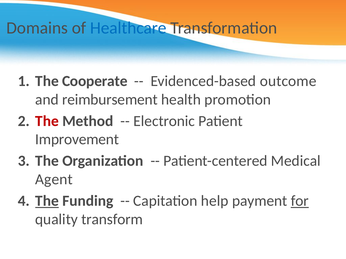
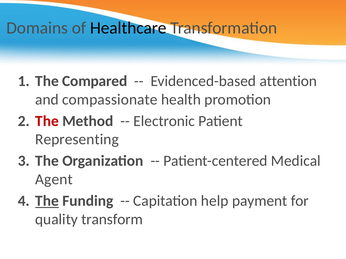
Healthcare colour: blue -> black
Cooperate: Cooperate -> Compared
outcome: outcome -> attention
reimbursement: reimbursement -> compassionate
Improvement: Improvement -> Representing
for underline: present -> none
